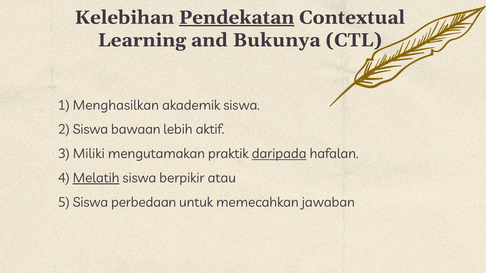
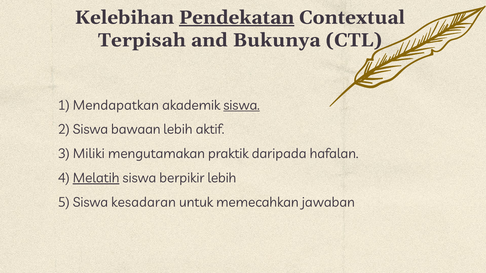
Learning: Learning -> Terpisah
Menghasilkan: Menghasilkan -> Mendapatkan
siswa at (242, 105) underline: none -> present
daripada underline: present -> none
berpikir atau: atau -> lebih
perbedaan: perbedaan -> kesadaran
